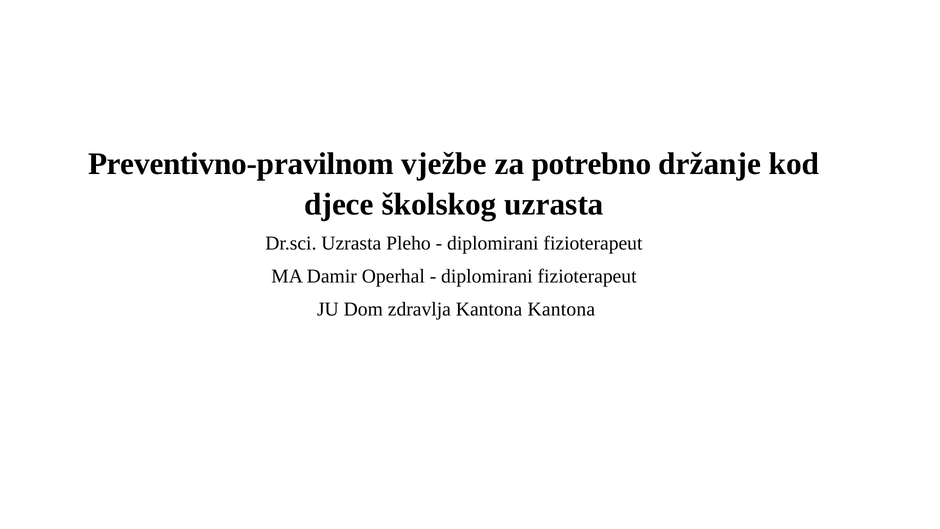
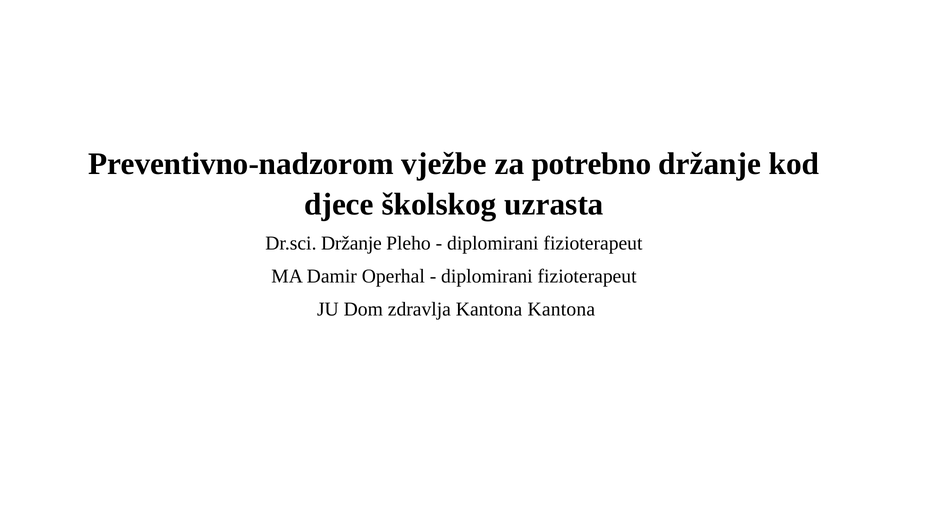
Preventivno-pravilnom: Preventivno-pravilnom -> Preventivno-nadzorom
Dr.sci Uzrasta: Uzrasta -> Držanje
